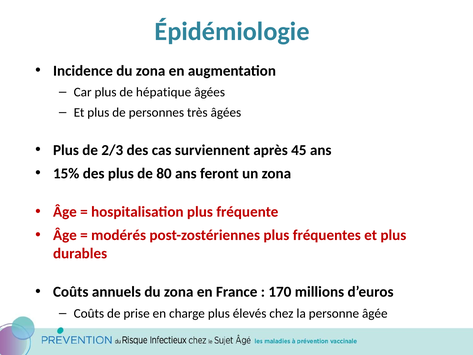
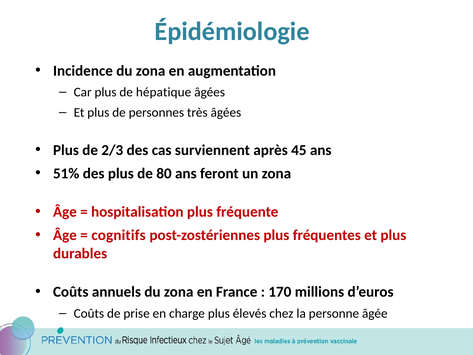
15%: 15% -> 51%
modérés: modérés -> cognitifs
